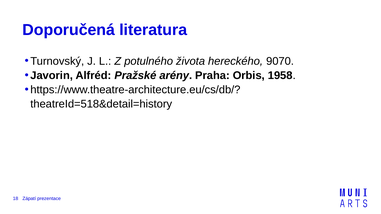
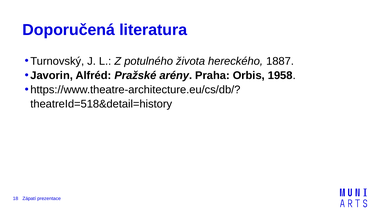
9070: 9070 -> 1887
